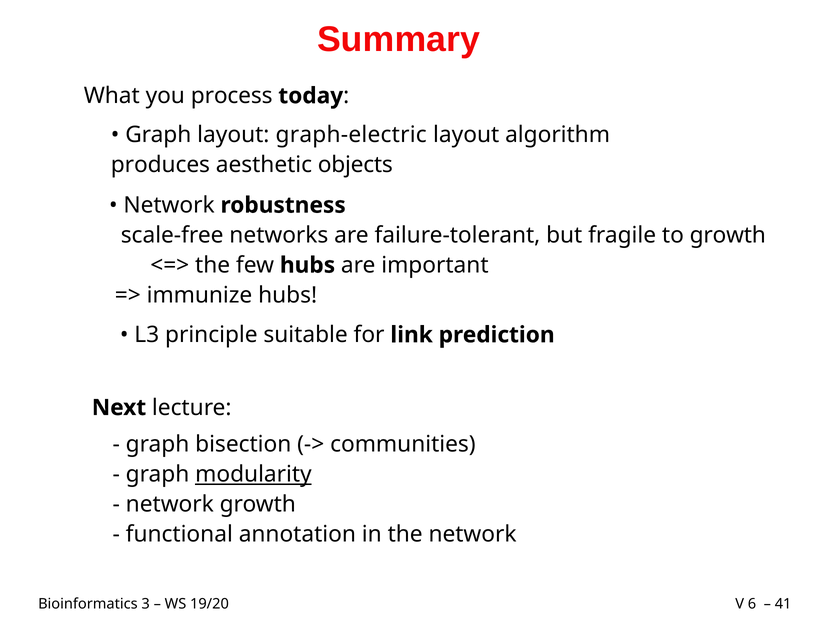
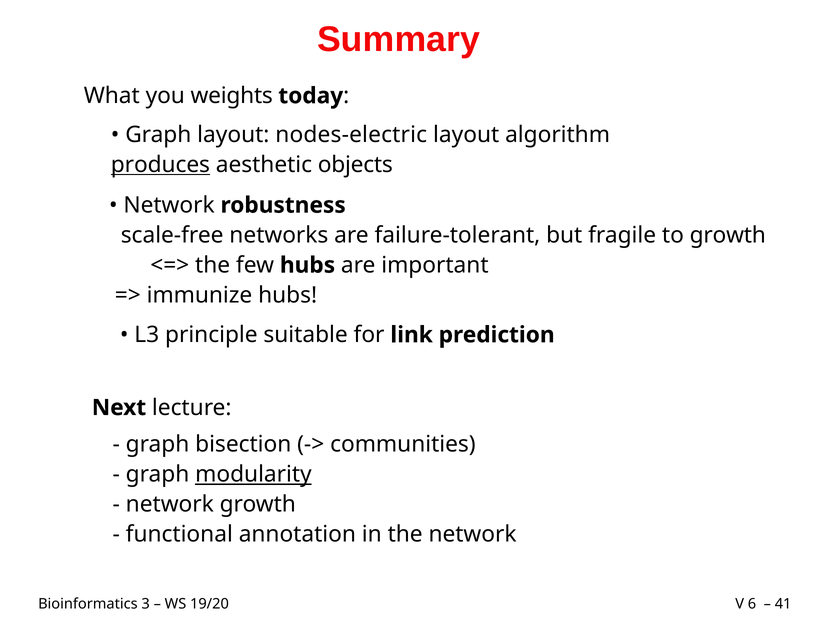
process: process -> weights
graph-electric: graph-electric -> nodes-electric
produces underline: none -> present
